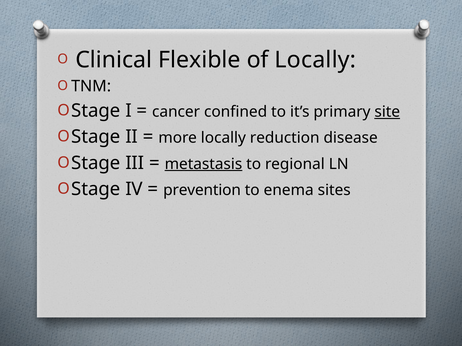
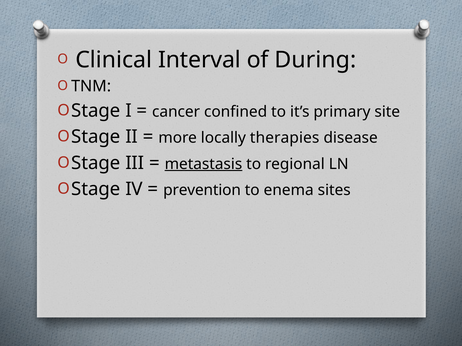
Flexible: Flexible -> Interval
of Locally: Locally -> During
site underline: present -> none
reduction: reduction -> therapies
